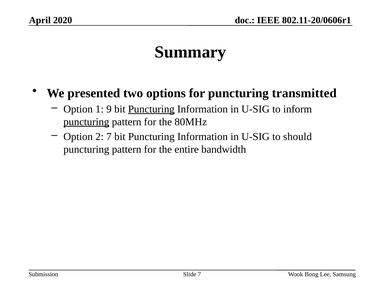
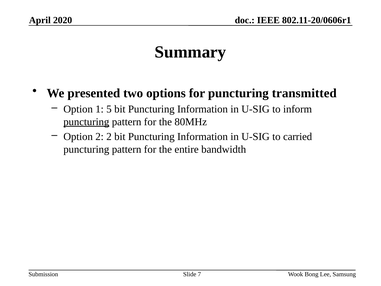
9: 9 -> 5
Puncturing at (151, 109) underline: present -> none
2 7: 7 -> 2
should: should -> carried
